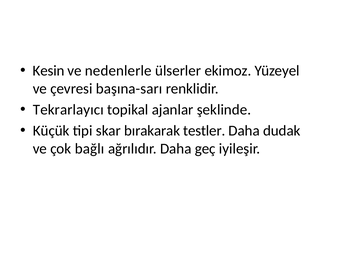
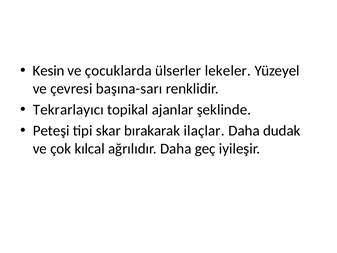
nedenlerle: nedenlerle -> çocuklarda
ekimoz: ekimoz -> lekeler
Küçük: Küçük -> Peteşi
testler: testler -> ilaçlar
bağlı: bağlı -> kılcal
